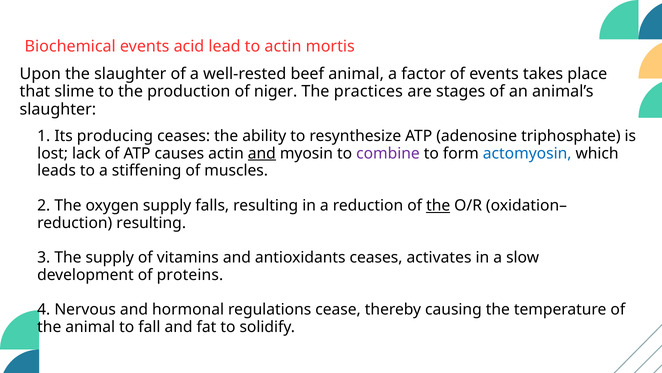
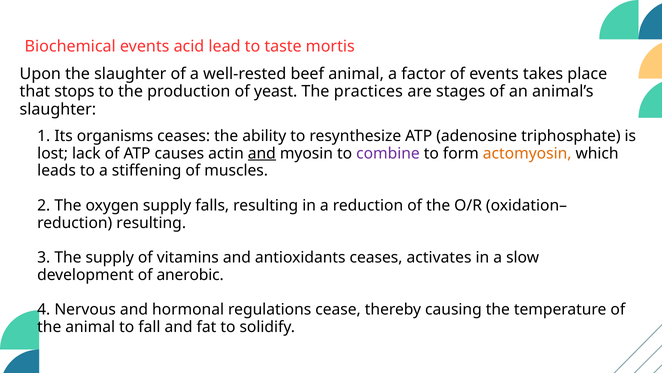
to actin: actin -> taste
slime: slime -> stops
niger: niger -> yeast
producing: producing -> organisms
actomyosin colour: blue -> orange
the at (438, 205) underline: present -> none
proteins: proteins -> anerobic
